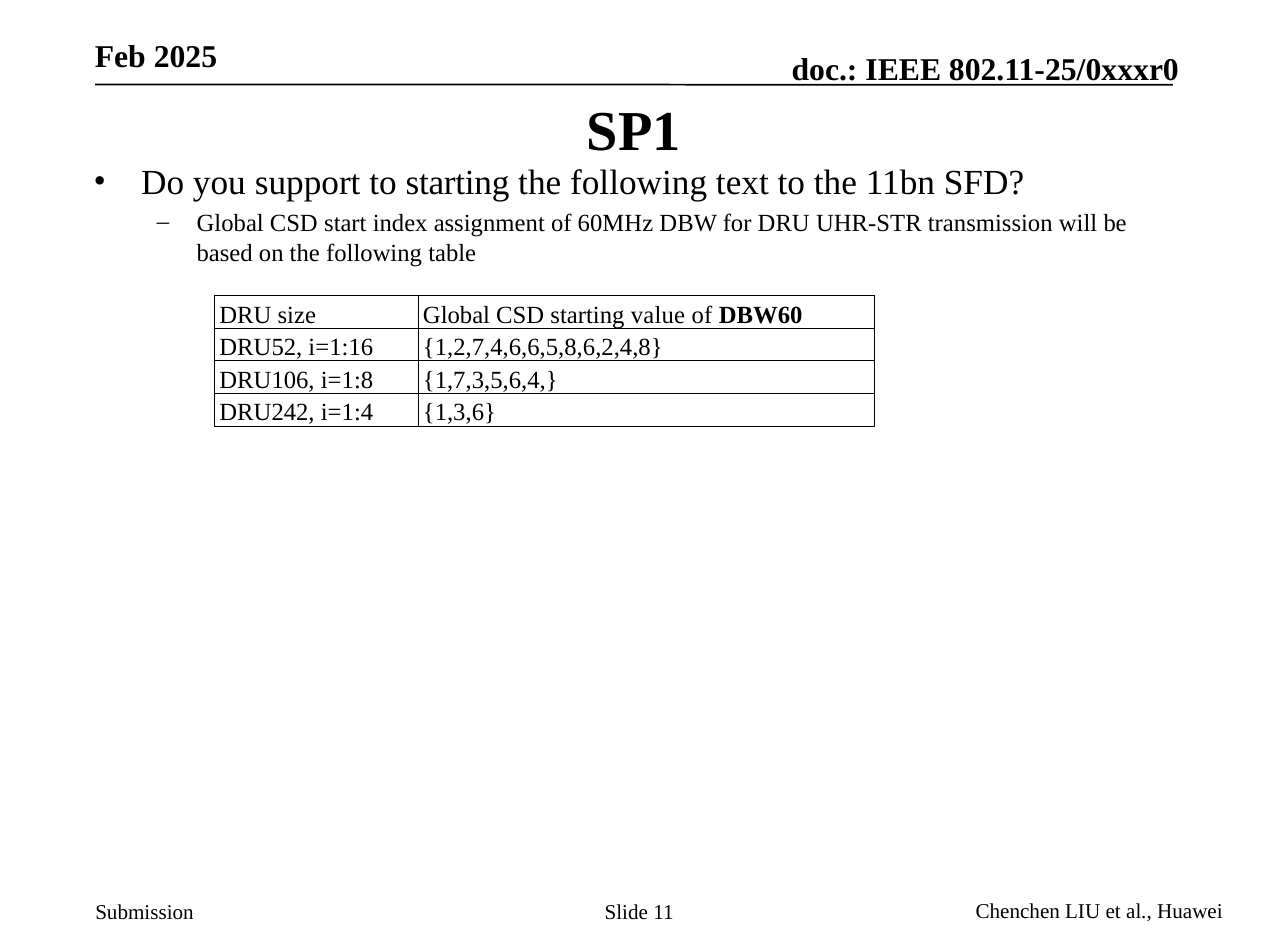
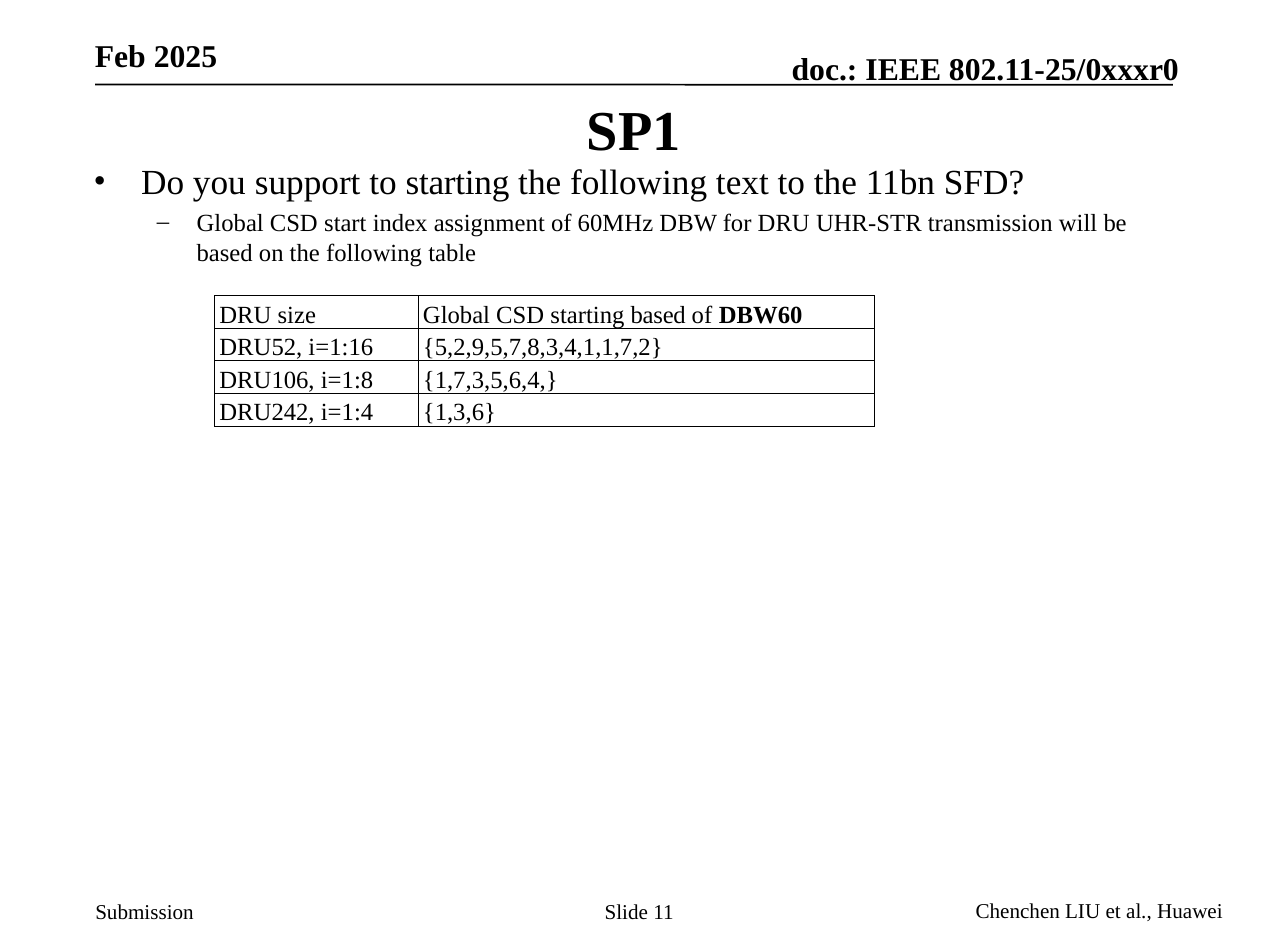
starting value: value -> based
1,2,7,4,6,6,5,8,6,2,4,8: 1,2,7,4,6,6,5,8,6,2,4,8 -> 5,2,9,5,7,8,3,4,1,1,7,2
